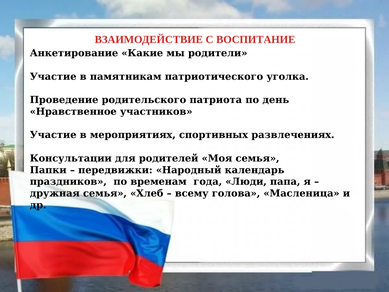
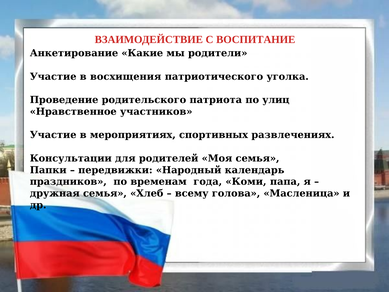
памятникам: памятникам -> восхищения
день: день -> улиц
Люди: Люди -> Коми
